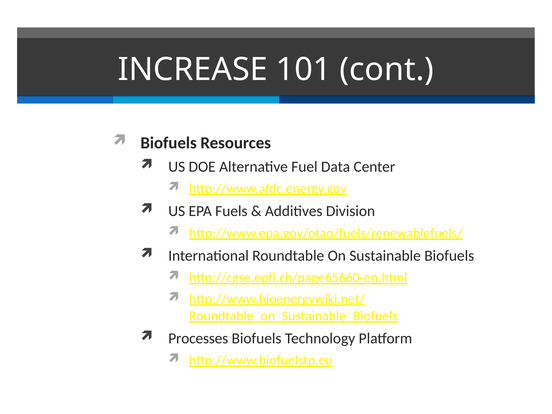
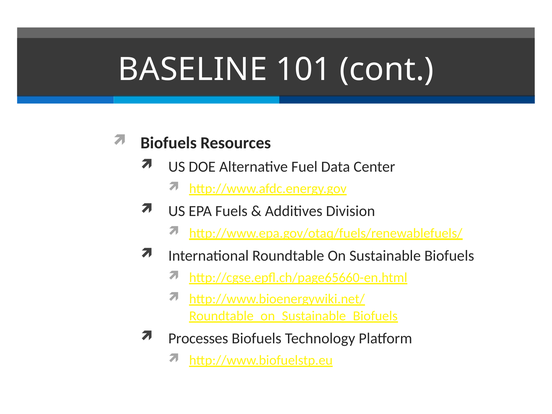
INCREASE: INCREASE -> BASELINE
